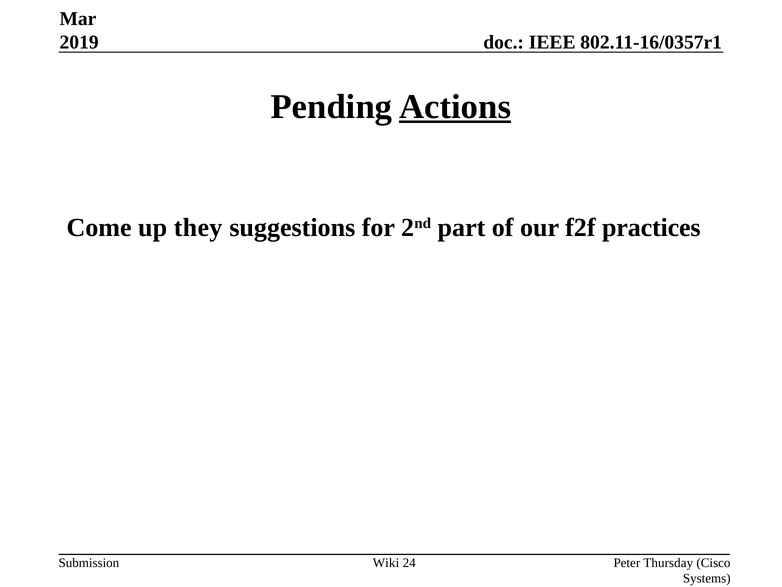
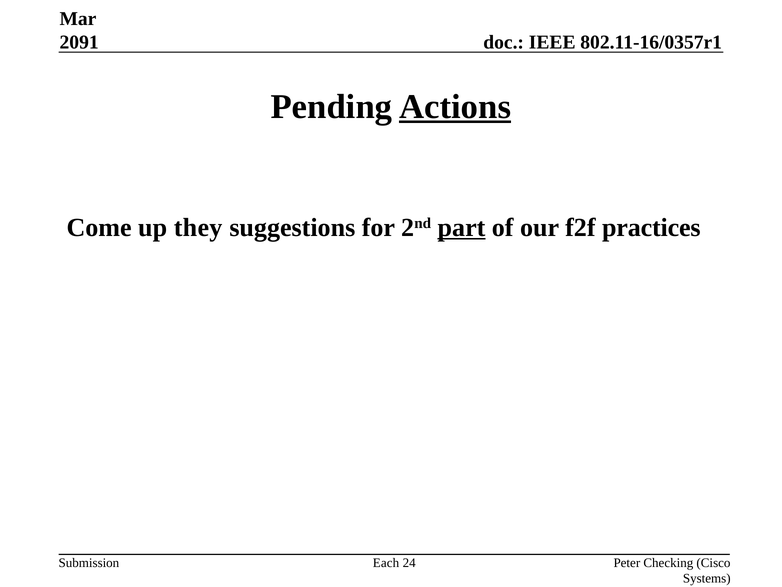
2019: 2019 -> 2091
part underline: none -> present
Wiki: Wiki -> Each
Thursday: Thursday -> Checking
